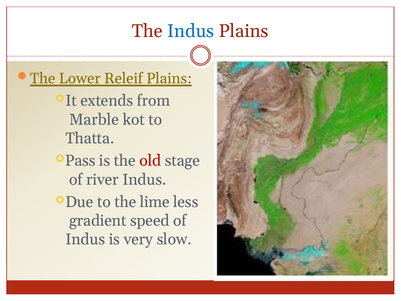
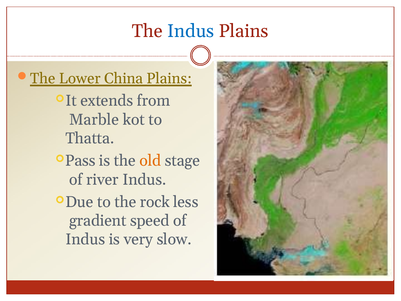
Releif: Releif -> China
old colour: red -> orange
lime: lime -> rock
